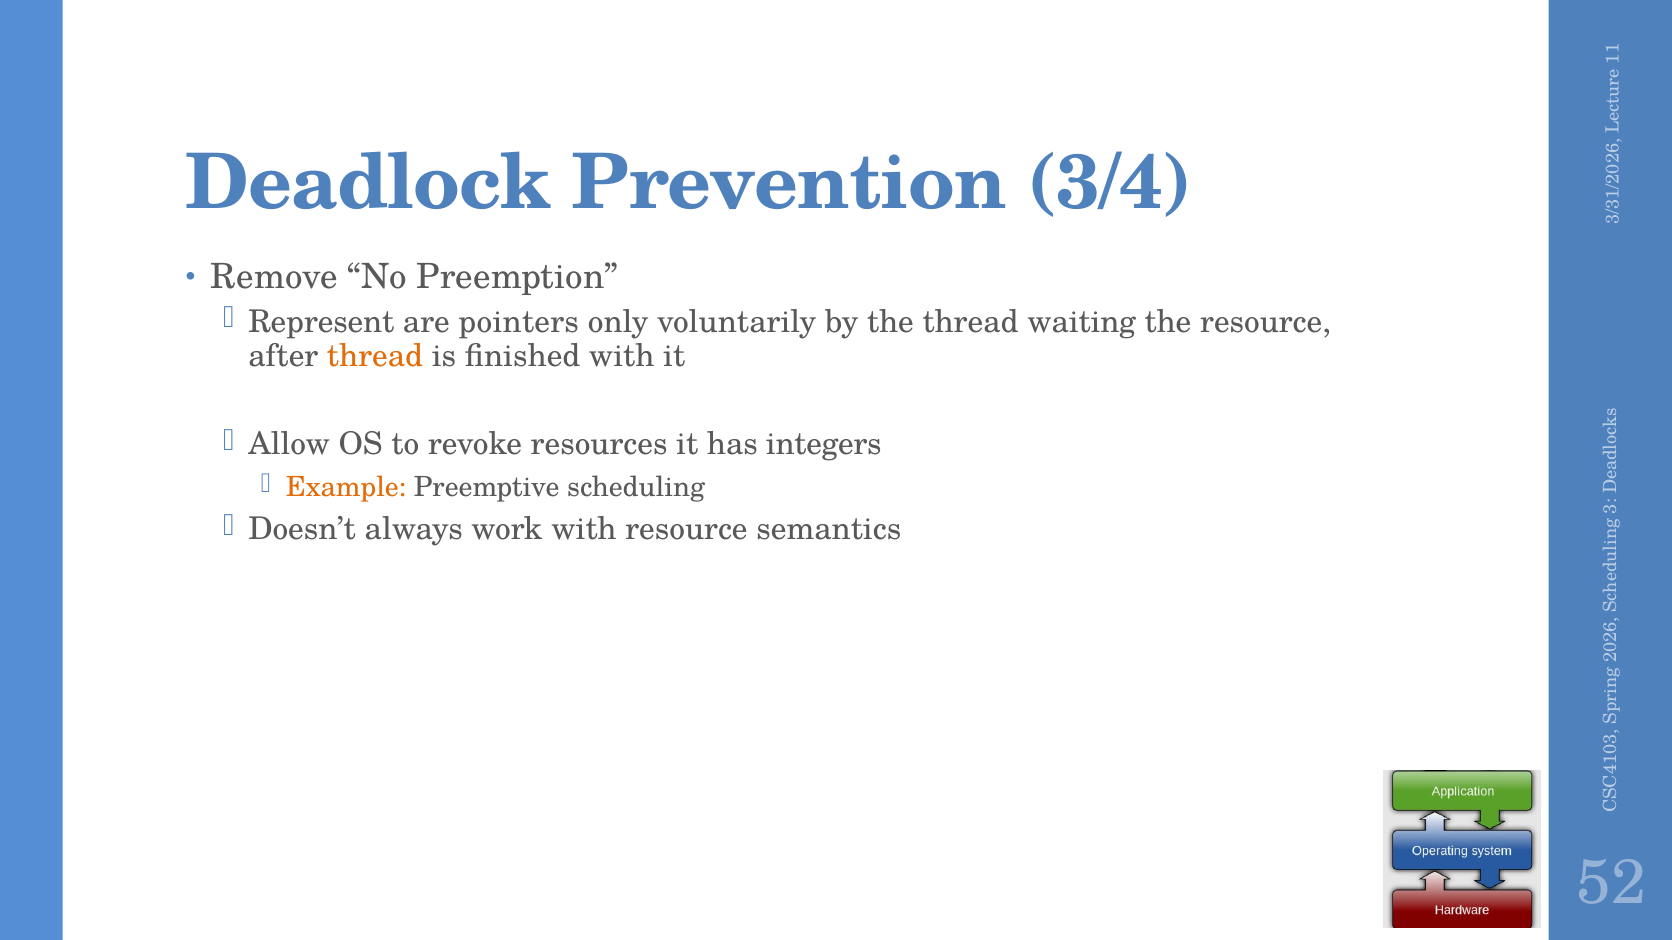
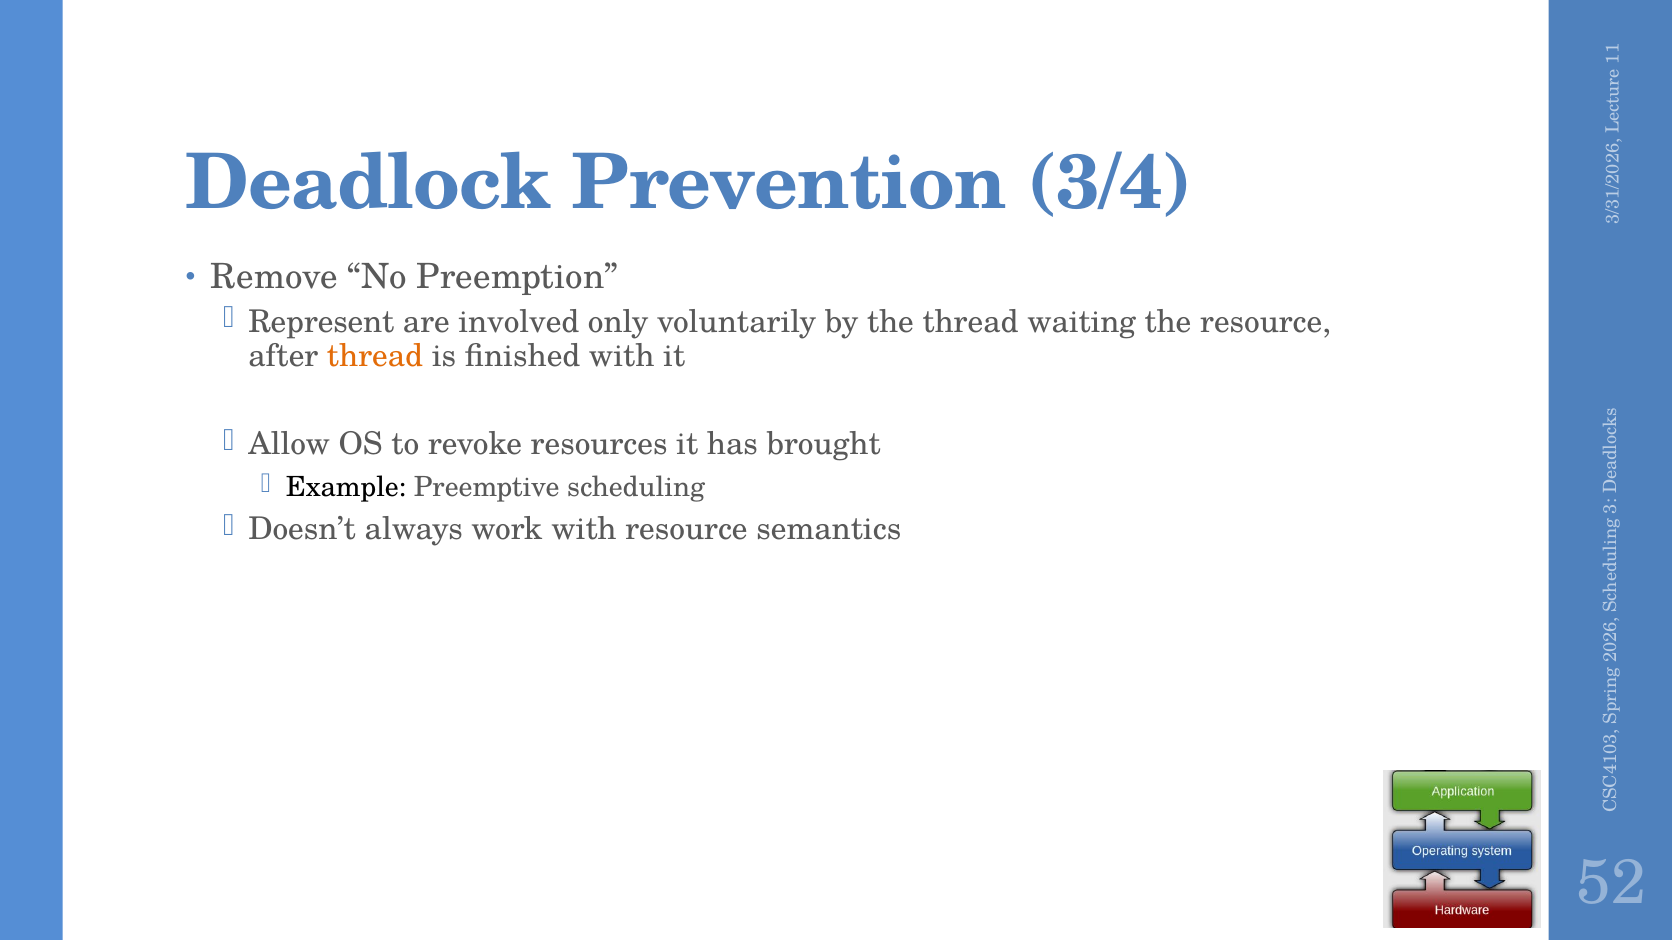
pointers: pointers -> involved
integers: integers -> brought
Example colour: orange -> black
